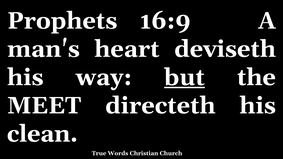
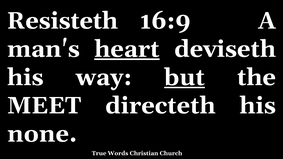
Prophets: Prophets -> Resisteth
heart underline: none -> present
clean: clean -> none
